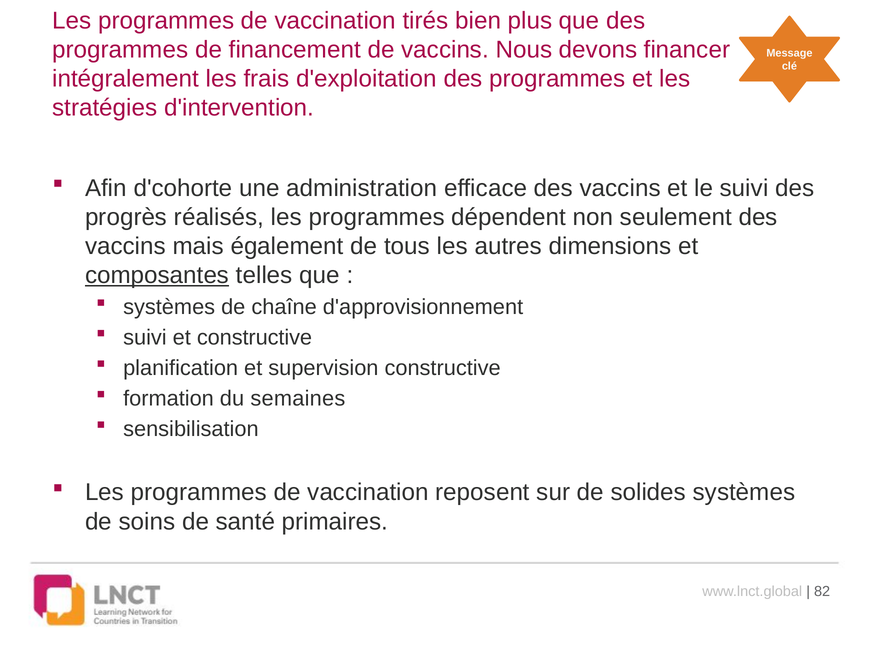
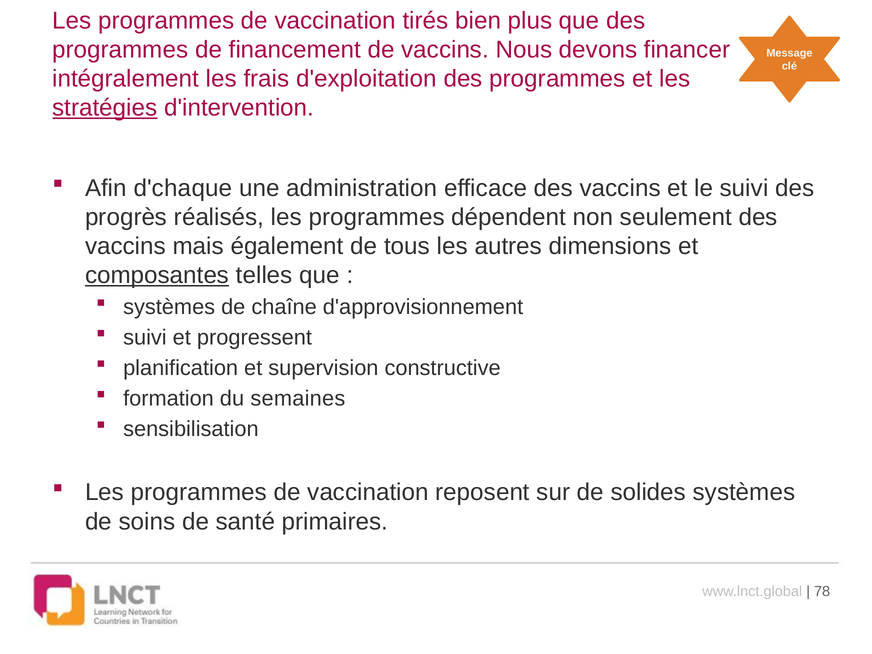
stratégies underline: none -> present
d'cohorte: d'cohorte -> d'chaque
et constructive: constructive -> progressent
82: 82 -> 78
